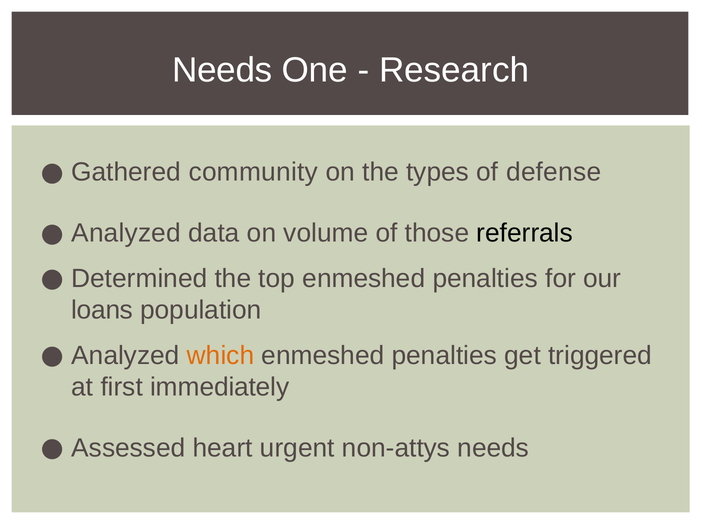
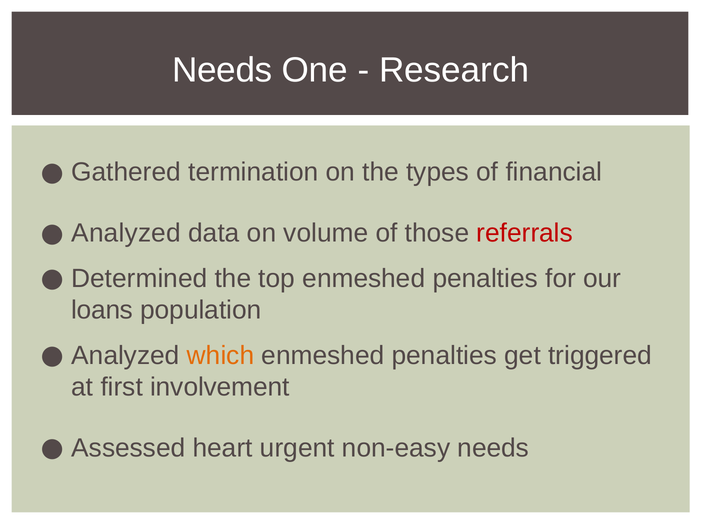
community: community -> termination
defense: defense -> financial
referrals colour: black -> red
immediately: immediately -> involvement
non-attys: non-attys -> non-easy
